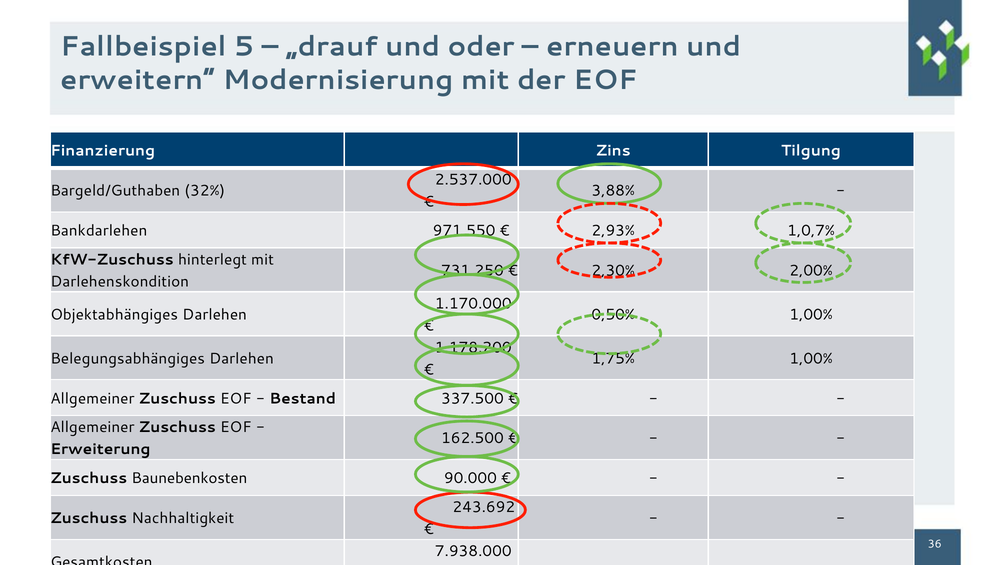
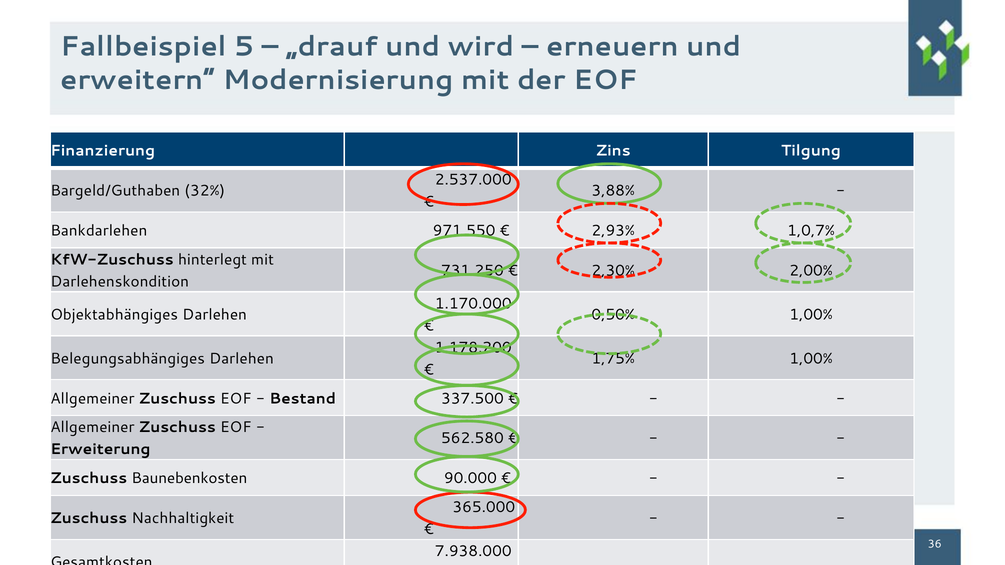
oder: oder -> wird
162.500: 162.500 -> 562.580
243.692: 243.692 -> 365.000
